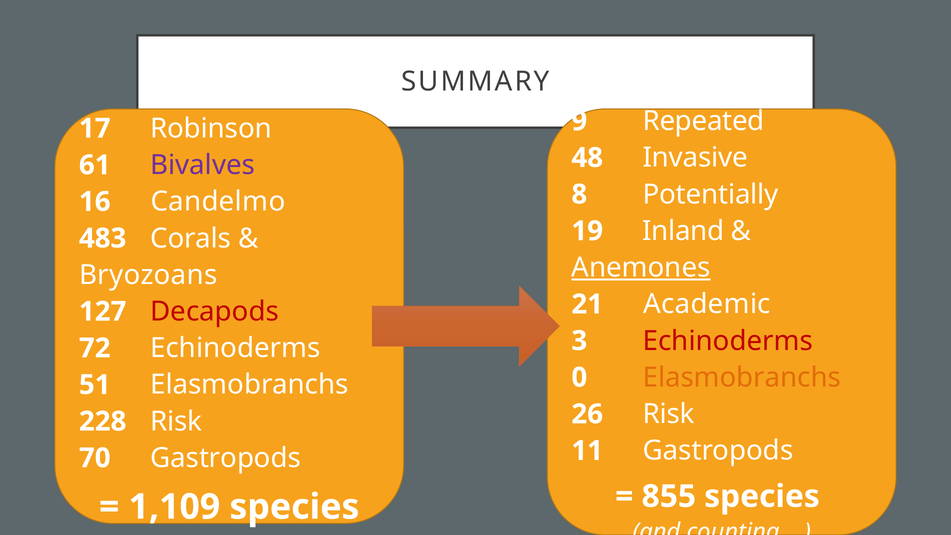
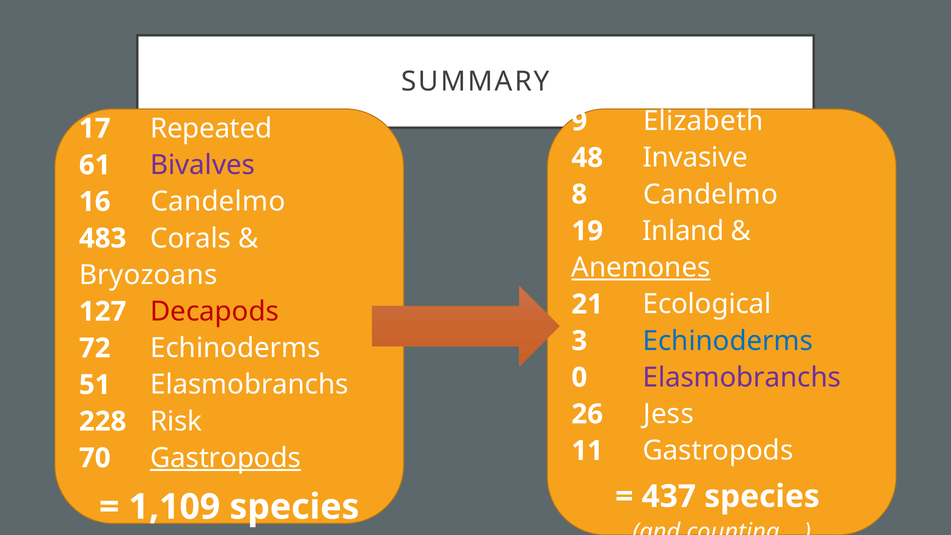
Repeated: Repeated -> Elizabeth
Robinson: Robinson -> Repeated
8 Potentially: Potentially -> Candelmo
Academic: Academic -> Ecological
Echinoderms at (728, 341) colour: red -> blue
Elasmobranchs at (742, 377) colour: orange -> purple
26 Risk: Risk -> Jess
Gastropods at (226, 458) underline: none -> present
855: 855 -> 437
